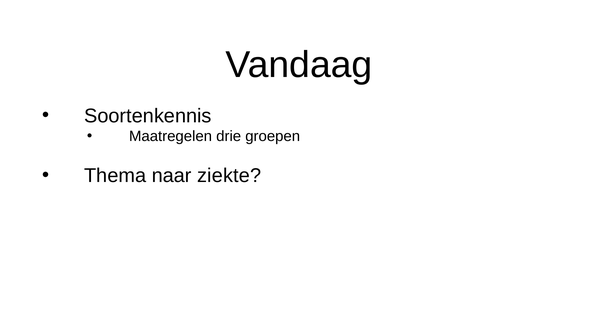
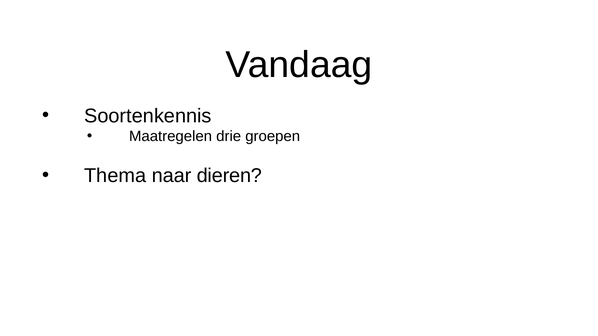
ziekte: ziekte -> dieren
